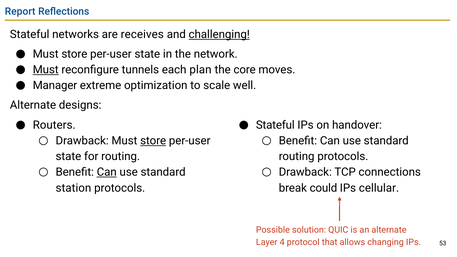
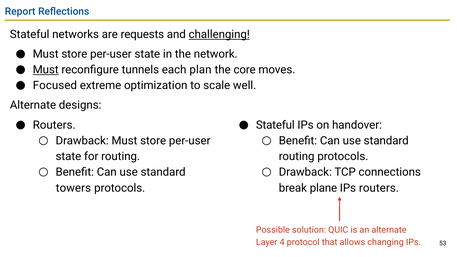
receives: receives -> requests
Manager: Manager -> Focused
store at (153, 141) underline: present -> none
Can at (107, 172) underline: present -> none
station: station -> towers
could: could -> plane
IPs cellular: cellular -> routers
